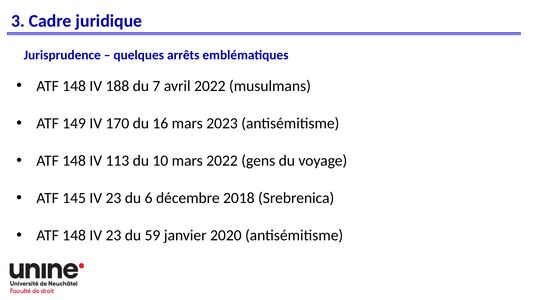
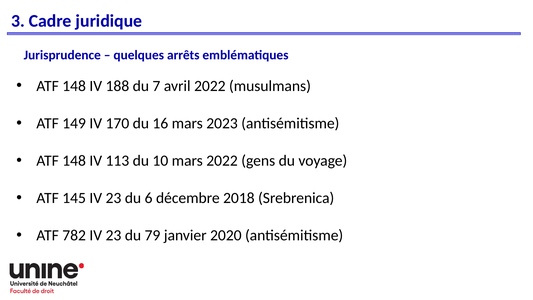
148 at (74, 235): 148 -> 782
59: 59 -> 79
